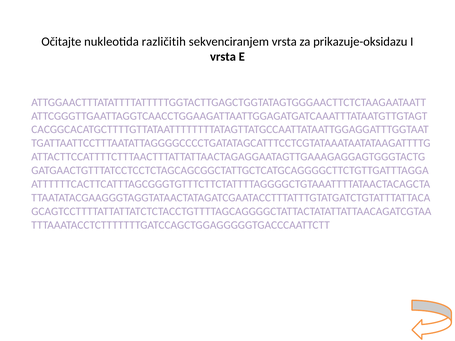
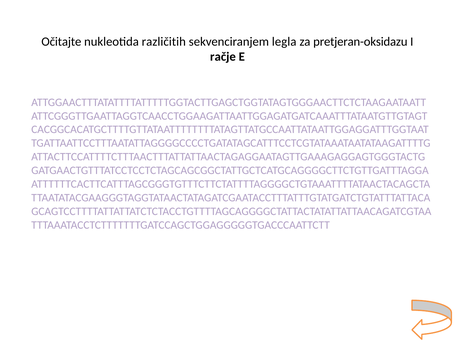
sekvenciranjem vrsta: vrsta -> legla
prikazuje-oksidazu: prikazuje-oksidazu -> pretjeran-oksidazu
vrsta at (223, 57): vrsta -> račje
